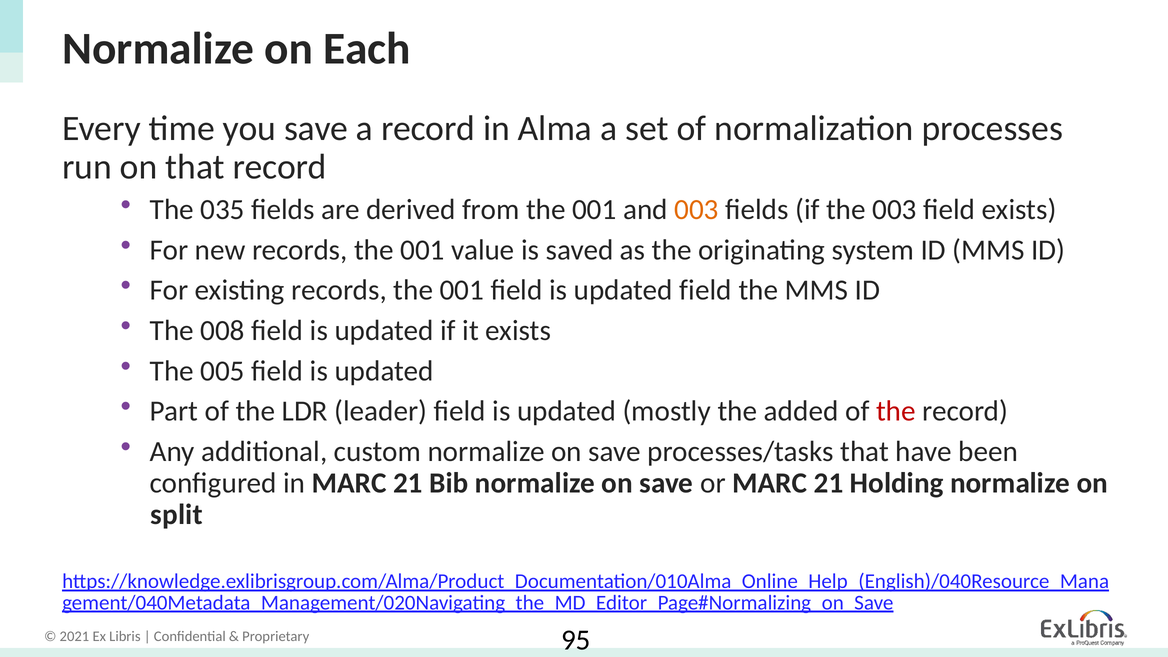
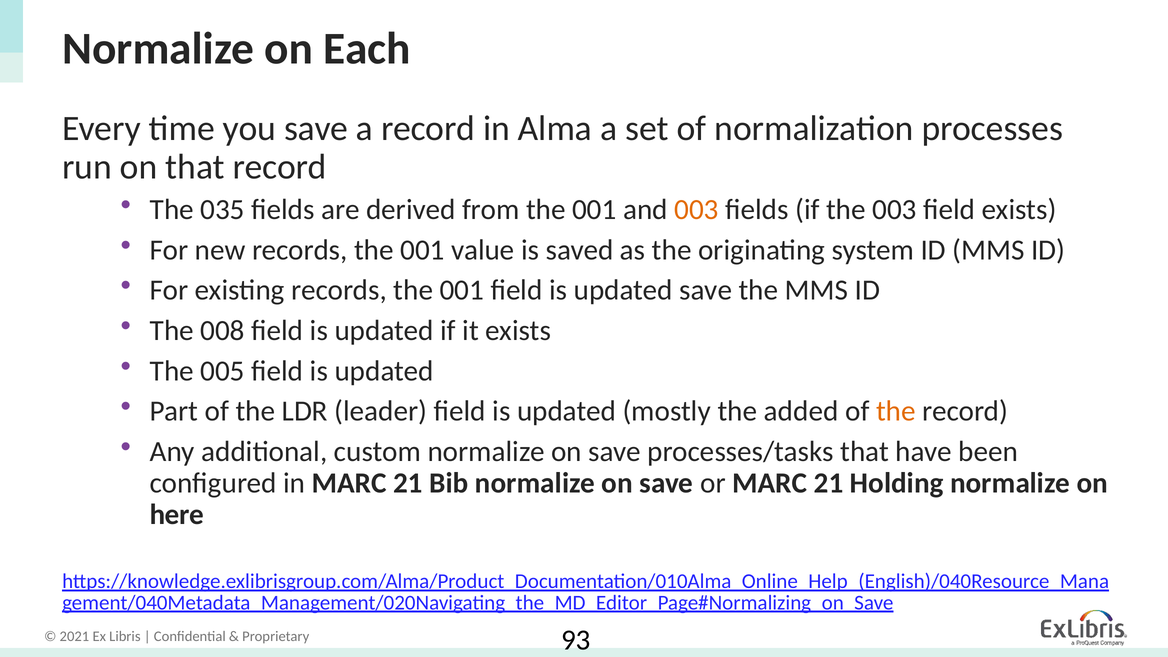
updated field: field -> save
the at (896, 411) colour: red -> orange
split: split -> here
95: 95 -> 93
